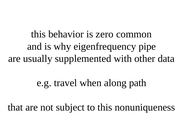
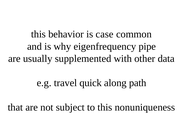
zero: zero -> case
when: when -> quick
